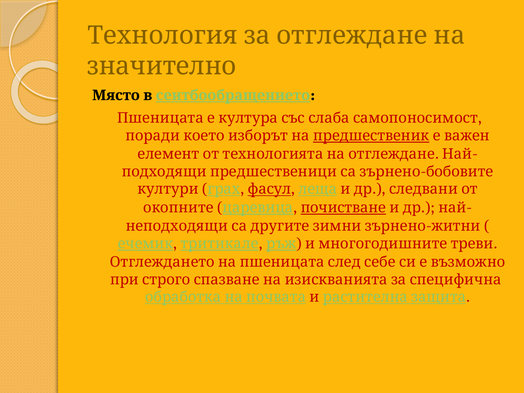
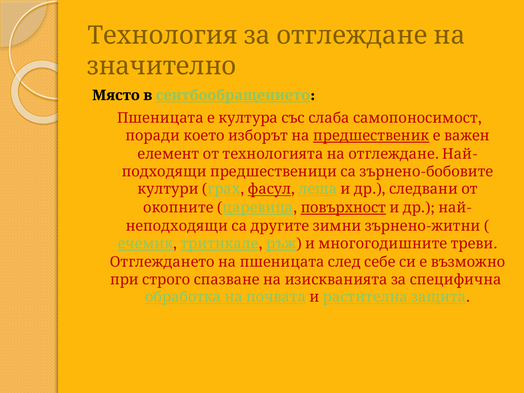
почистване: почистване -> повърхност
